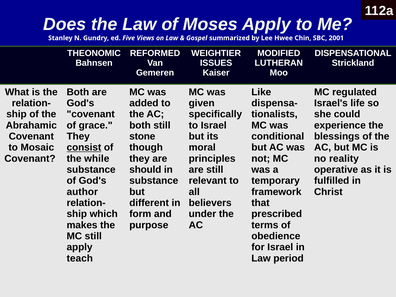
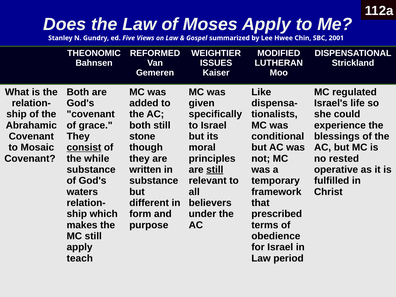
reality: reality -> rested
should: should -> written
still at (215, 170) underline: none -> present
author: author -> waters
